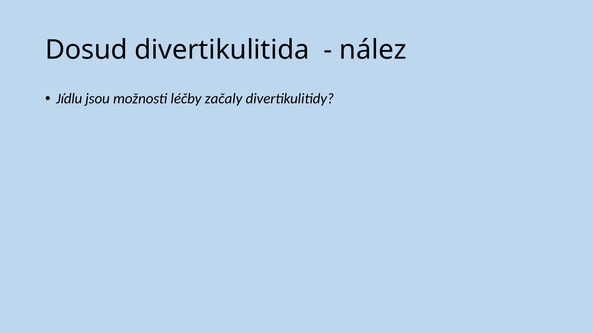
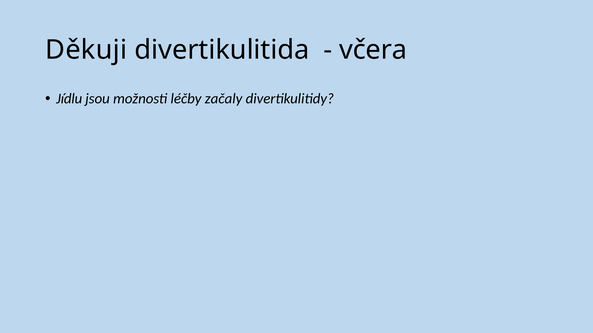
Dosud: Dosud -> Děkuji
nález: nález -> včera
